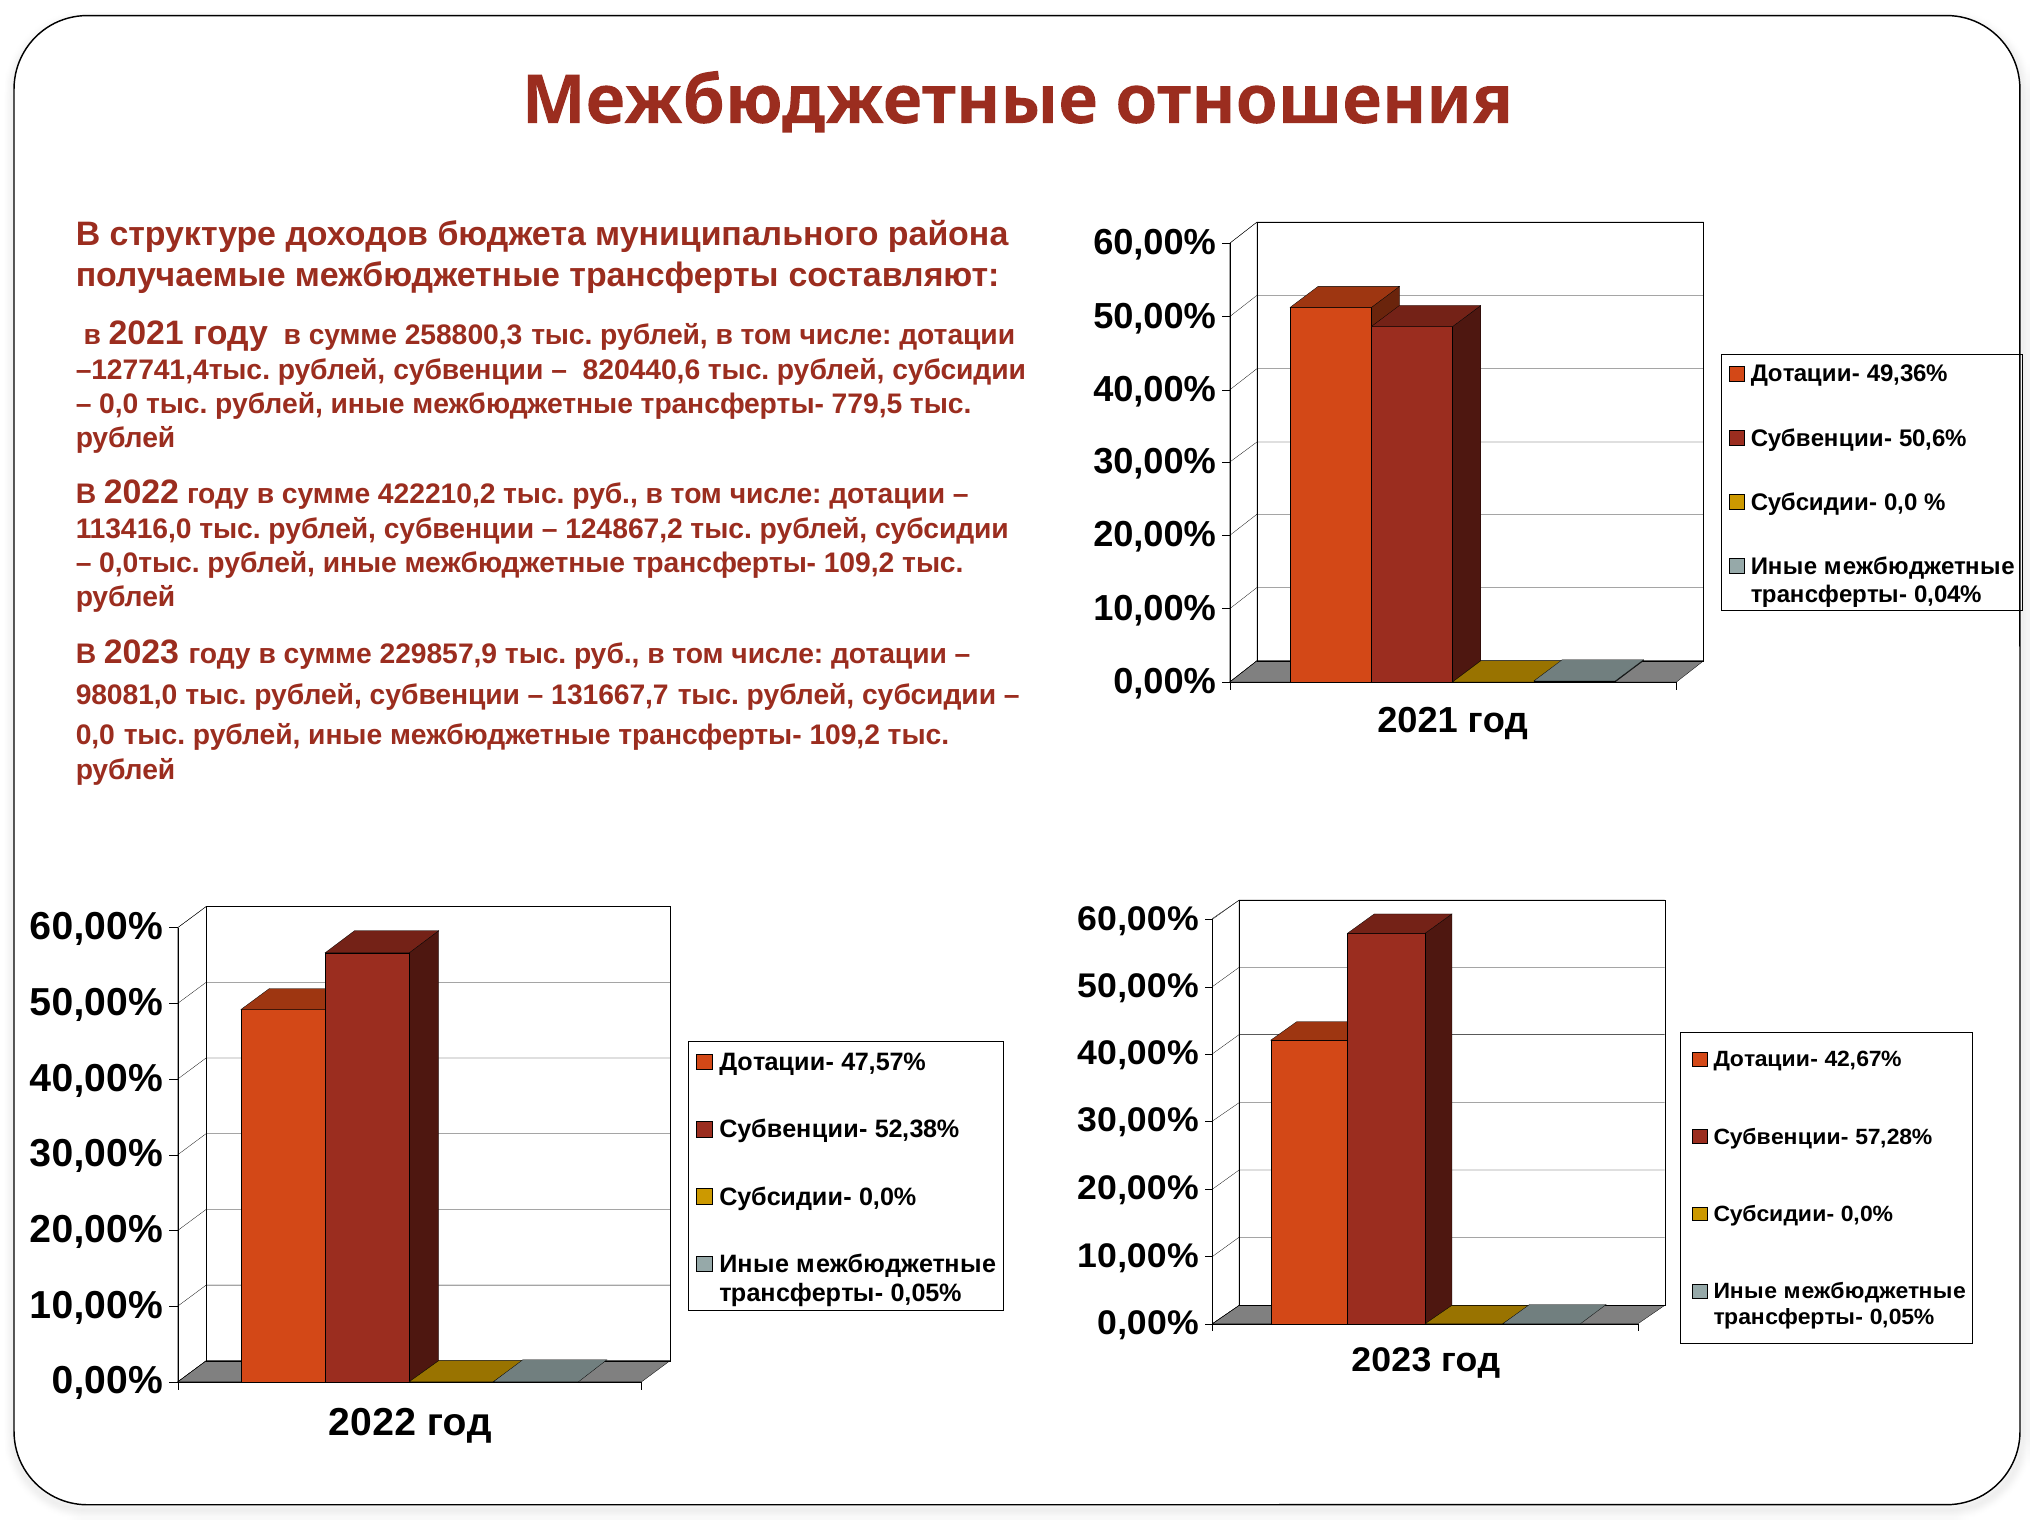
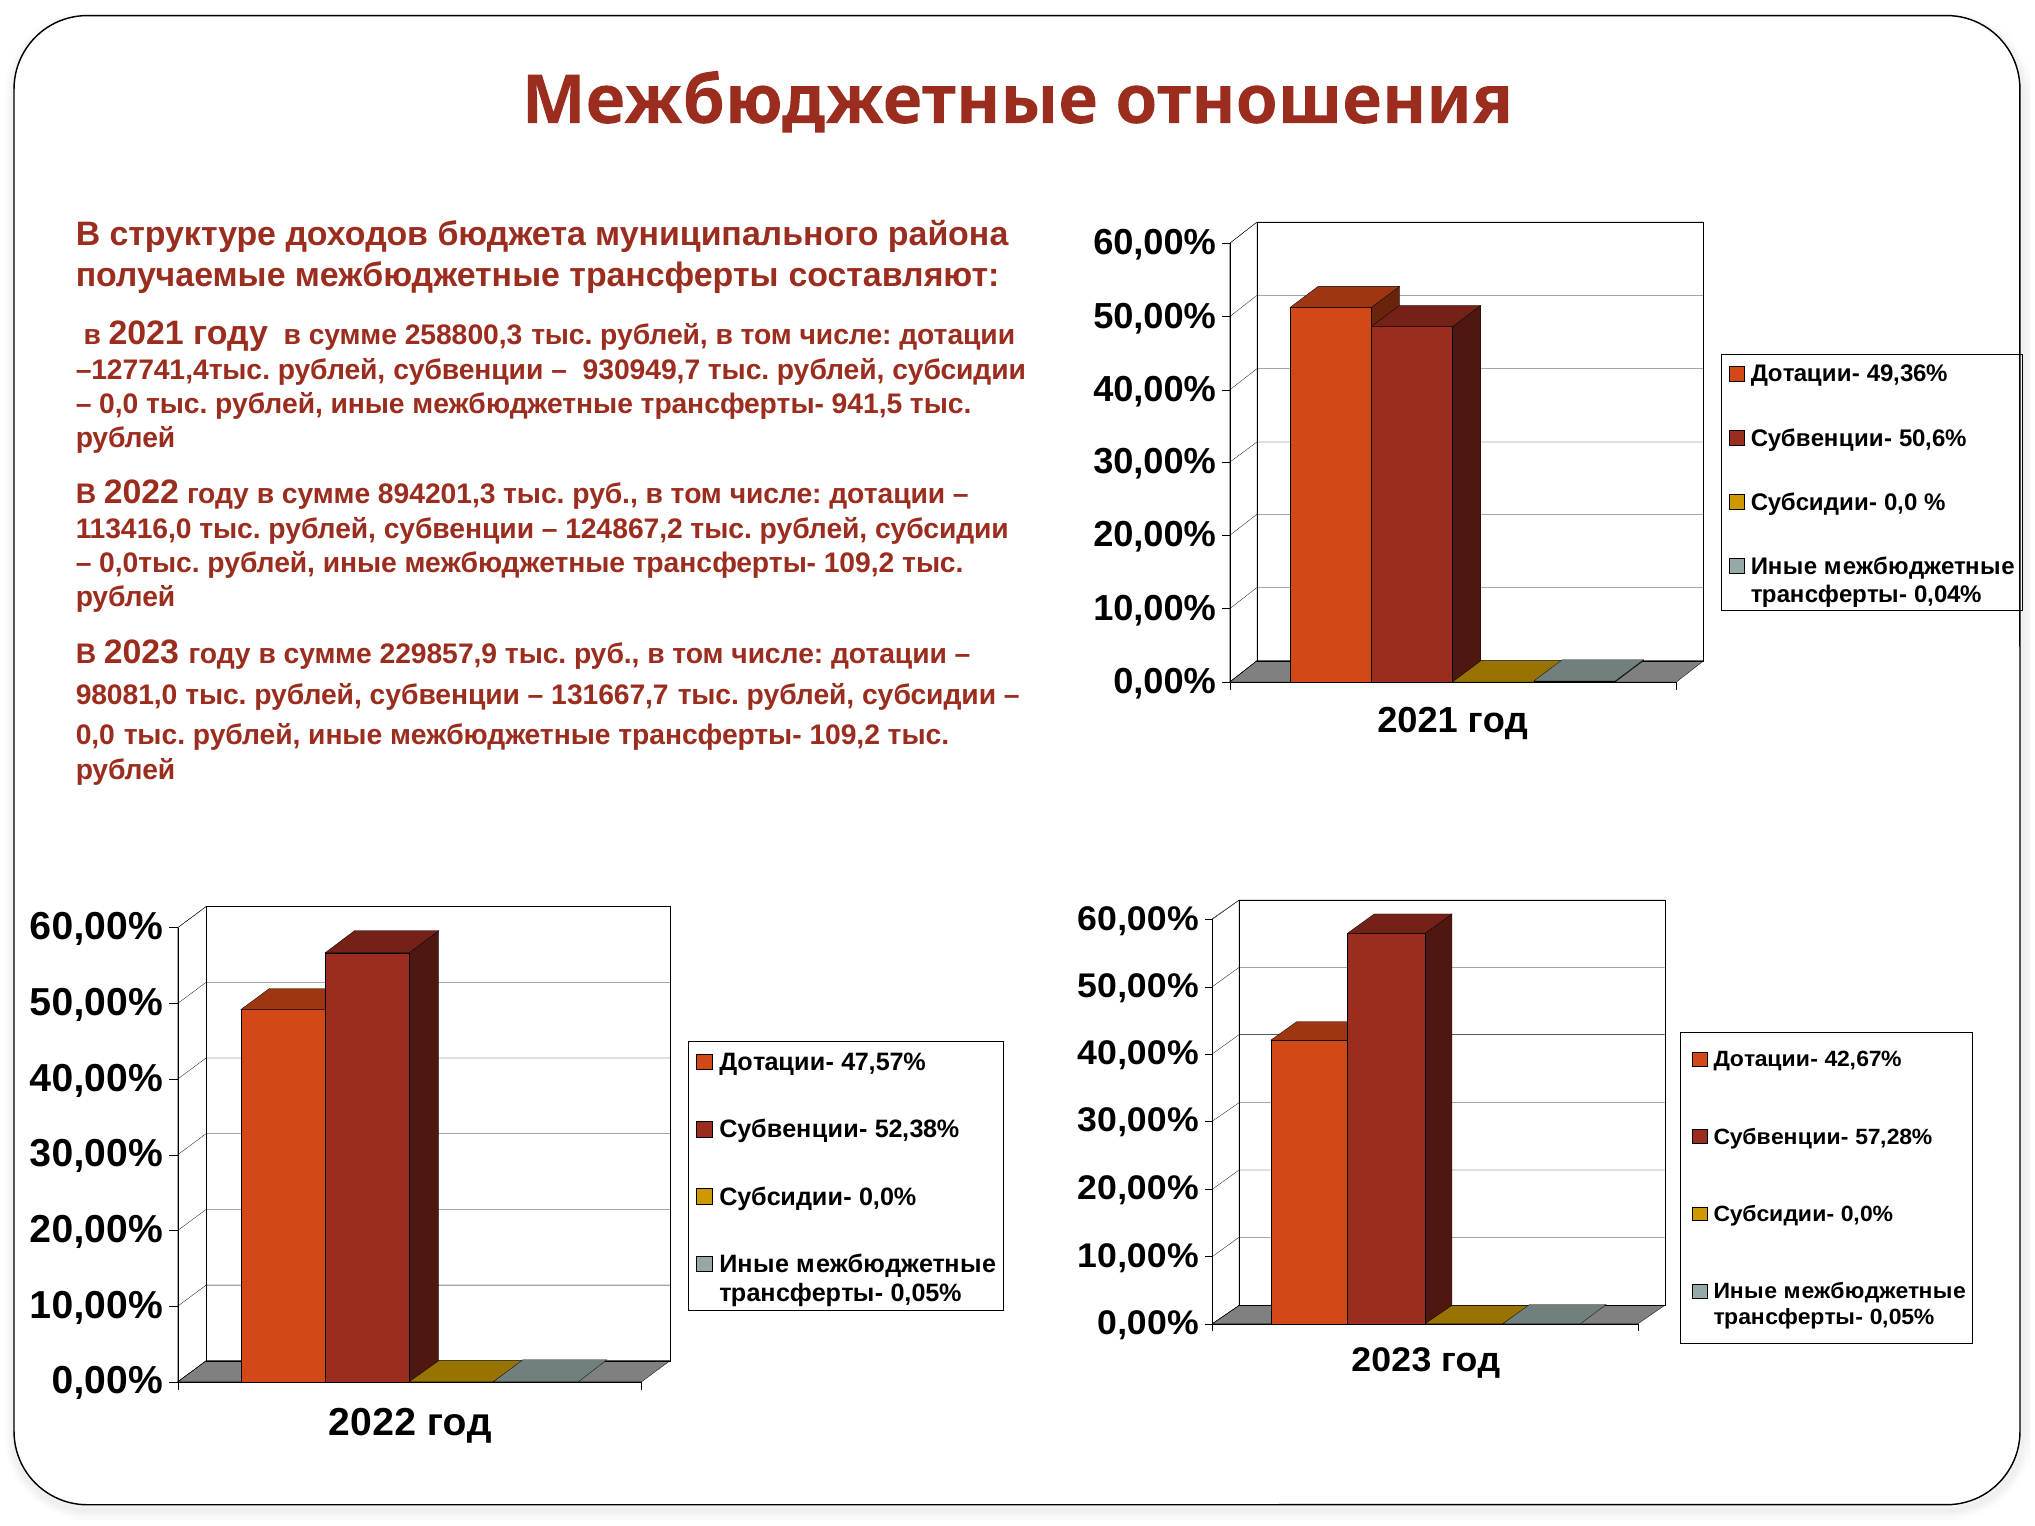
820440,6: 820440,6 -> 930949,7
779,5: 779,5 -> 941,5
422210,2: 422210,2 -> 894201,3
